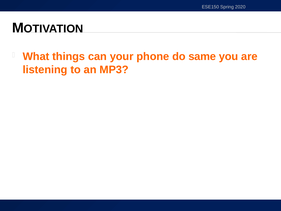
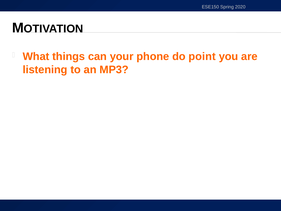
same: same -> point
